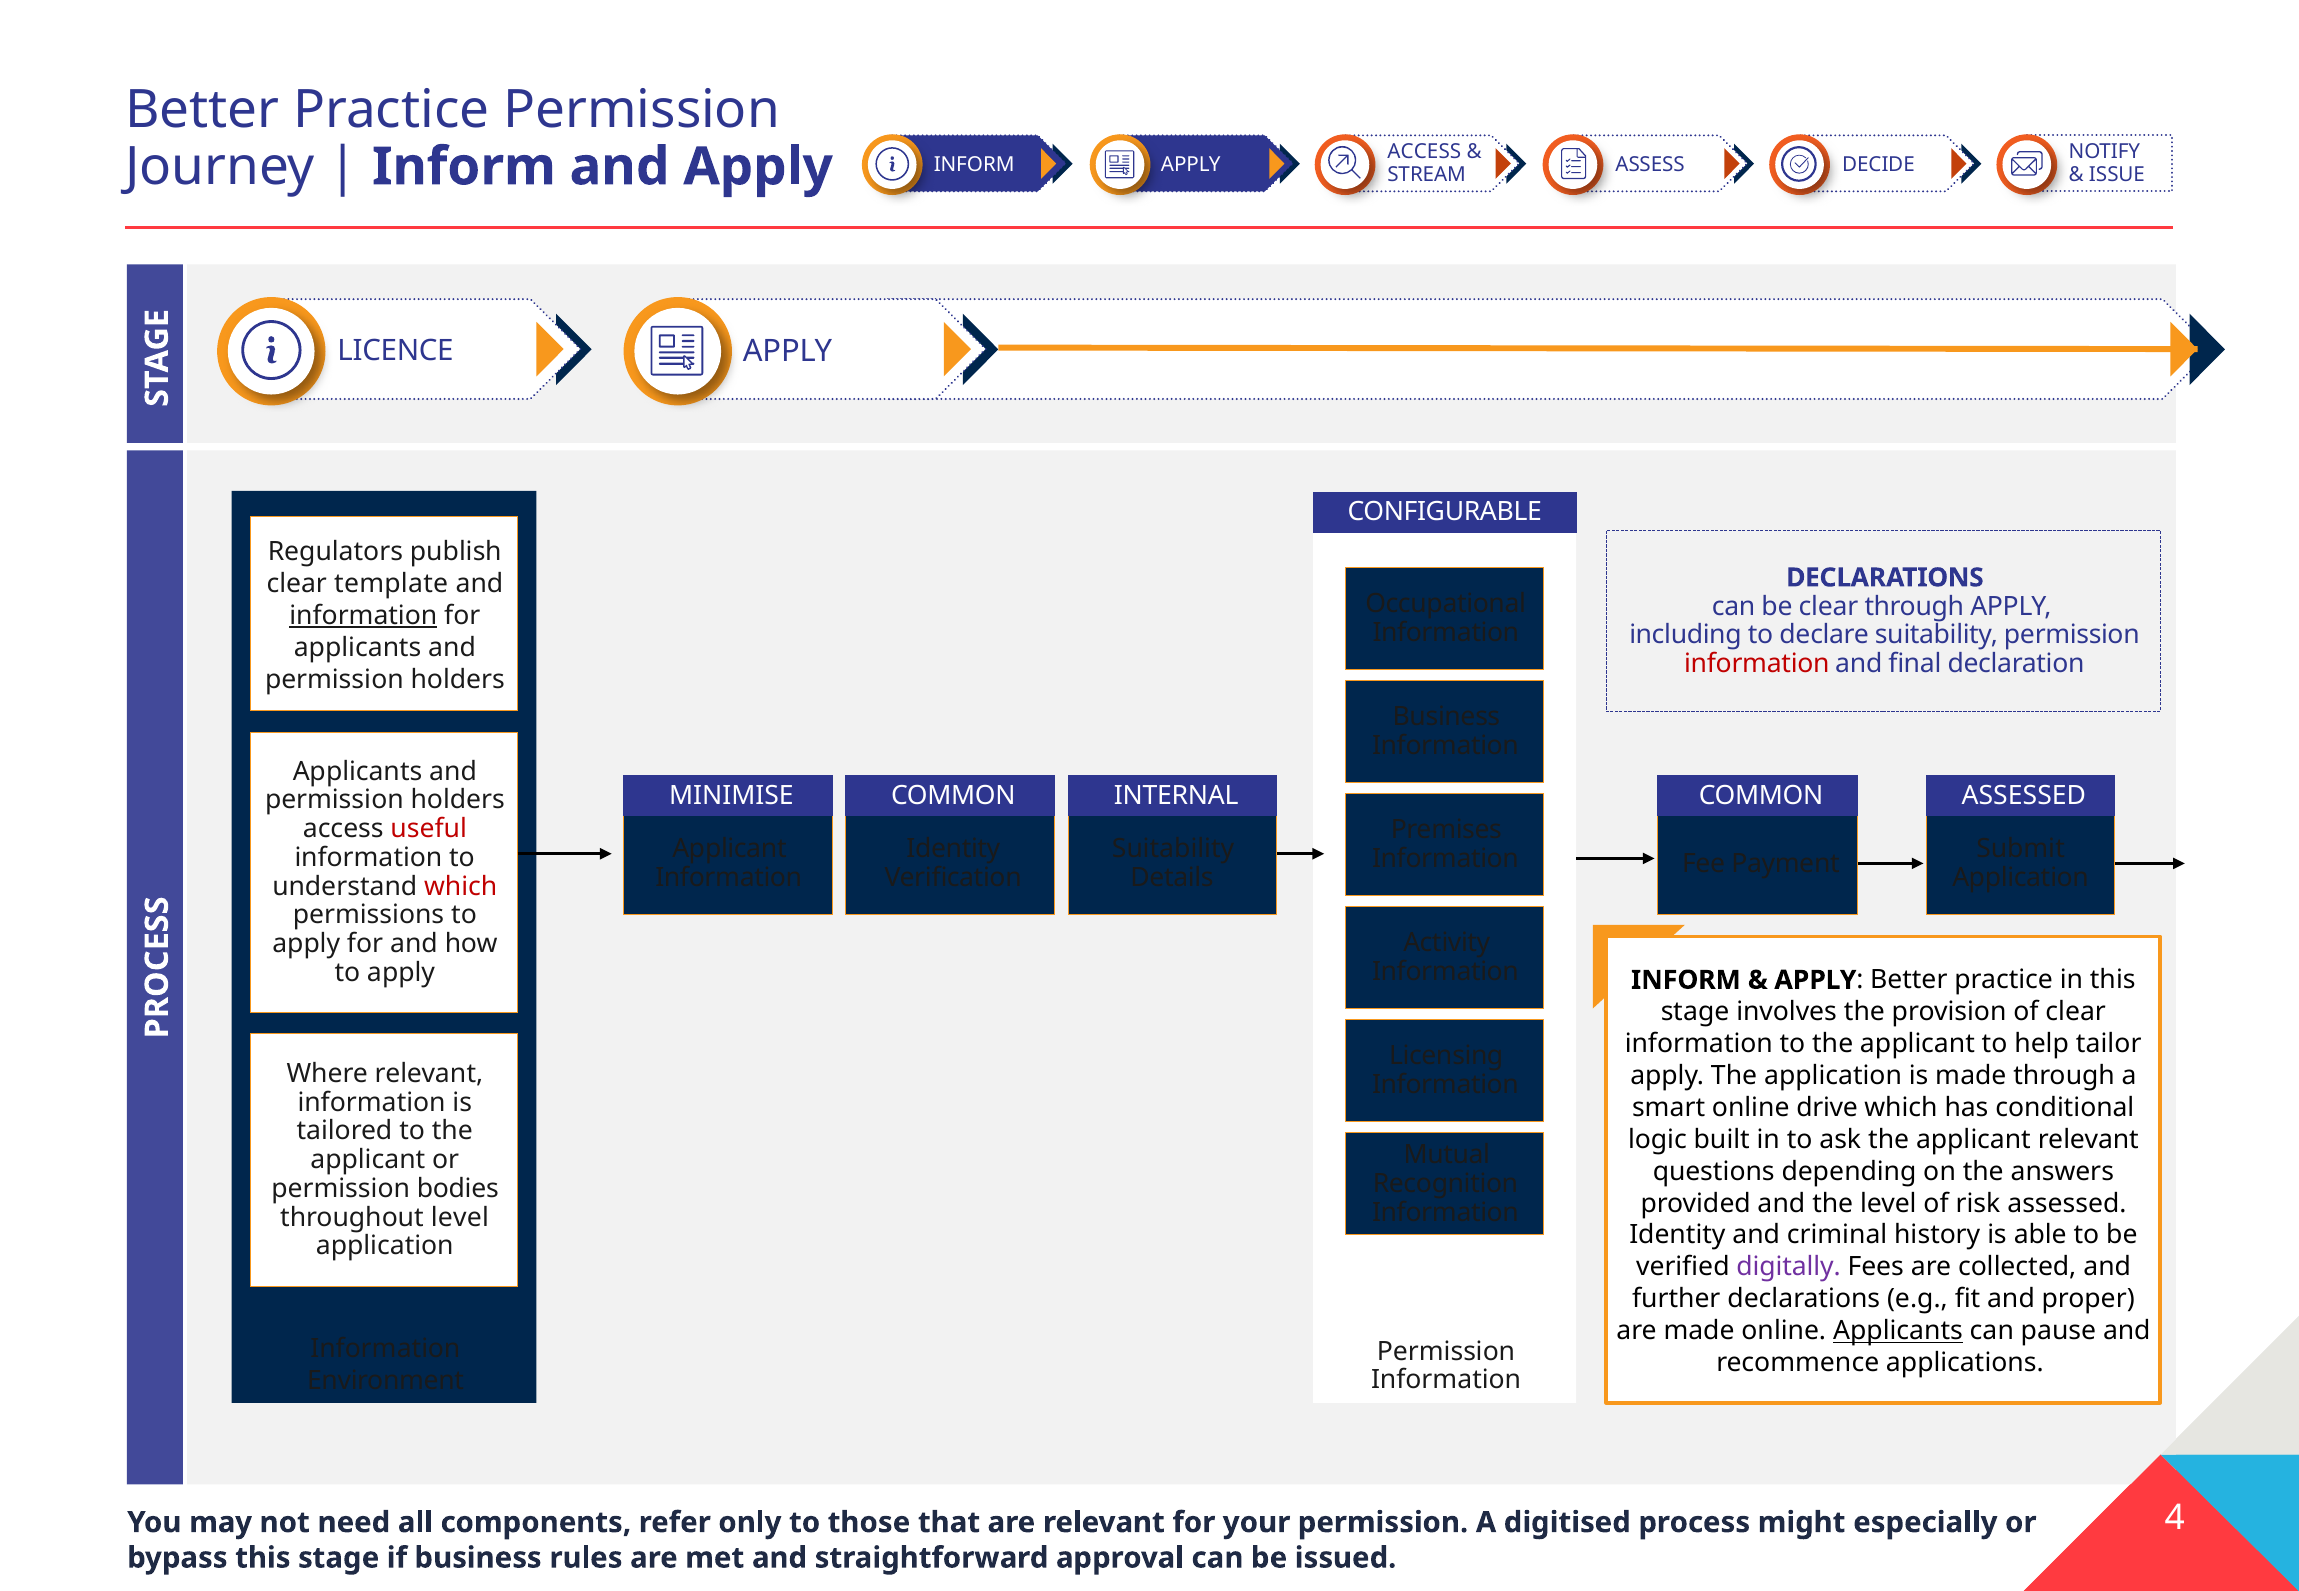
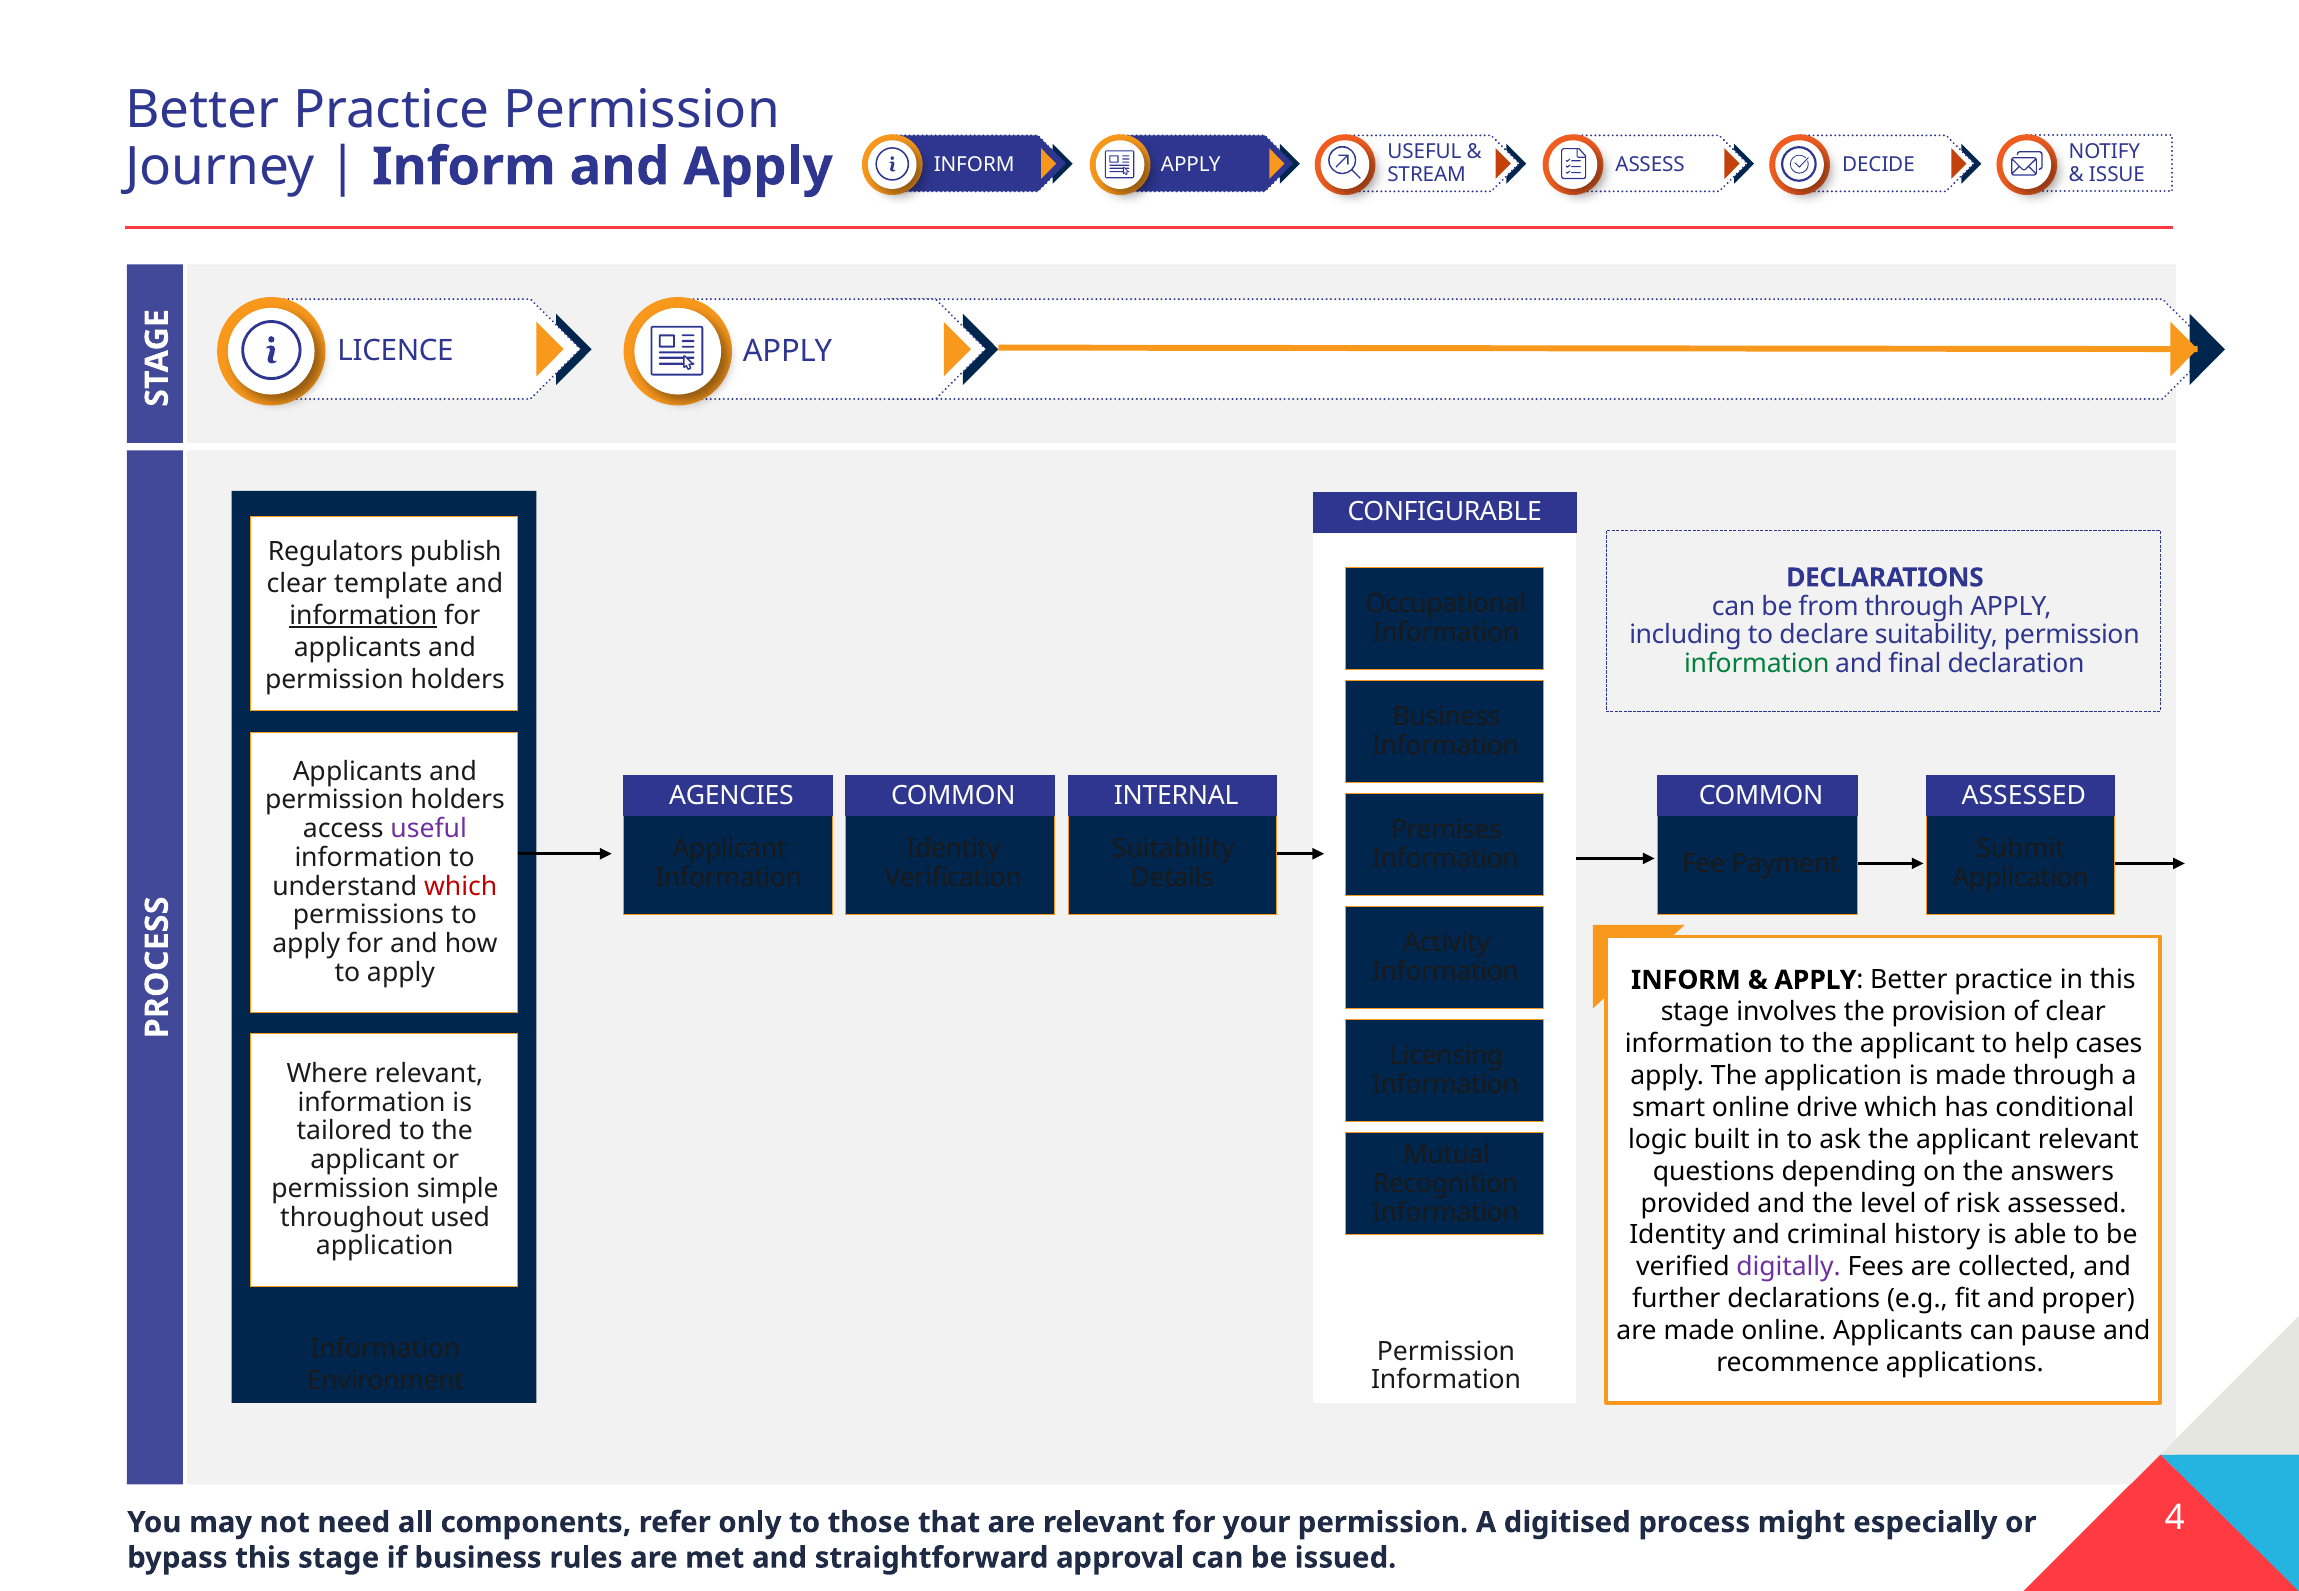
ACCESS at (1424, 152): ACCESS -> USEFUL
be clear: clear -> from
information at (1757, 664) colour: red -> green
MINIMISE: MINIMISE -> AGENCIES
useful at (429, 829) colour: red -> purple
tailor: tailor -> cases
bodies: bodies -> simple
throughout level: level -> used
Applicants at (1898, 1331) underline: present -> none
